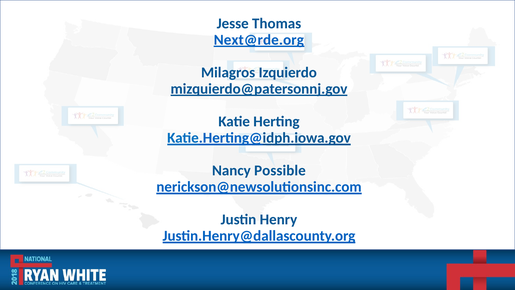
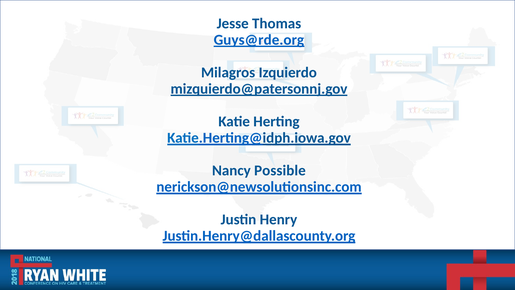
Next@rde.org: Next@rde.org -> Guys@rde.org
